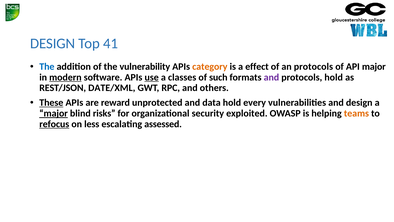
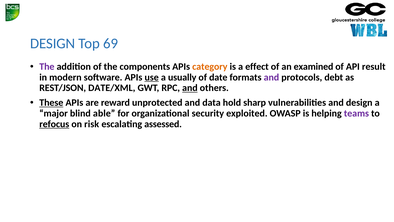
41: 41 -> 69
The at (47, 67) colour: blue -> purple
vulnerability: vulnerability -> components
an protocols: protocols -> examined
API major: major -> result
modern underline: present -> none
classes: classes -> usually
such: such -> date
protocols hold: hold -> debt
and at (190, 88) underline: none -> present
every: every -> sharp
major at (54, 113) underline: present -> none
risks: risks -> able
teams colour: orange -> purple
less: less -> risk
